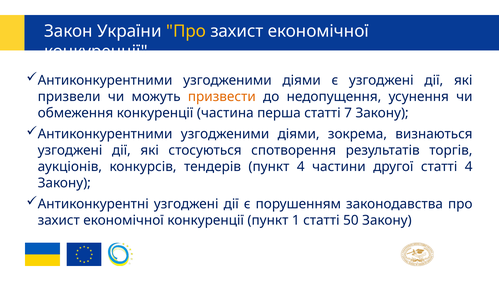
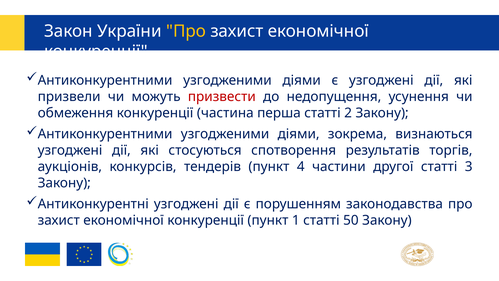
призвести colour: orange -> red
7: 7 -> 2
статті 4: 4 -> 3
